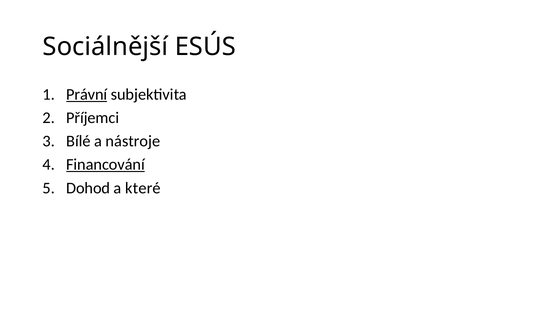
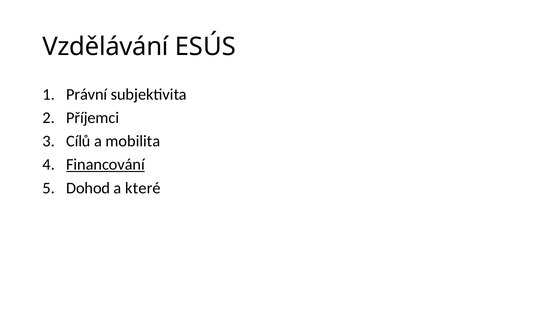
Sociálnější: Sociálnější -> Vzdělávání
Právní underline: present -> none
Bílé: Bílé -> Cílů
nástroje: nástroje -> mobilita
